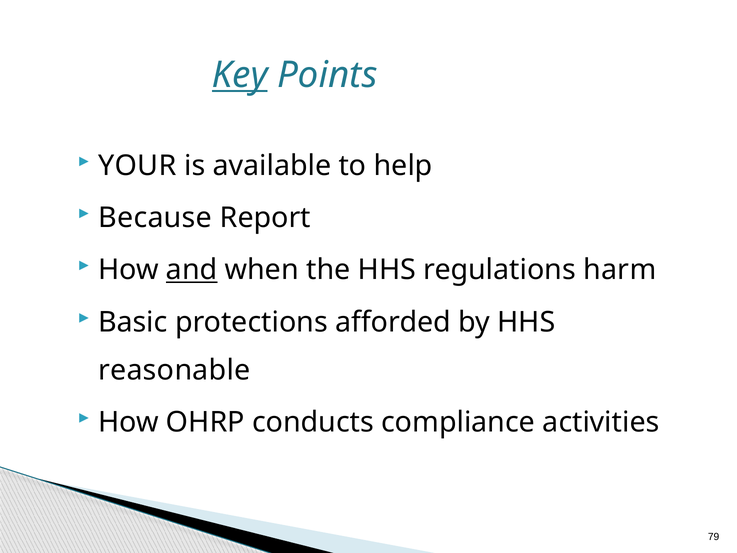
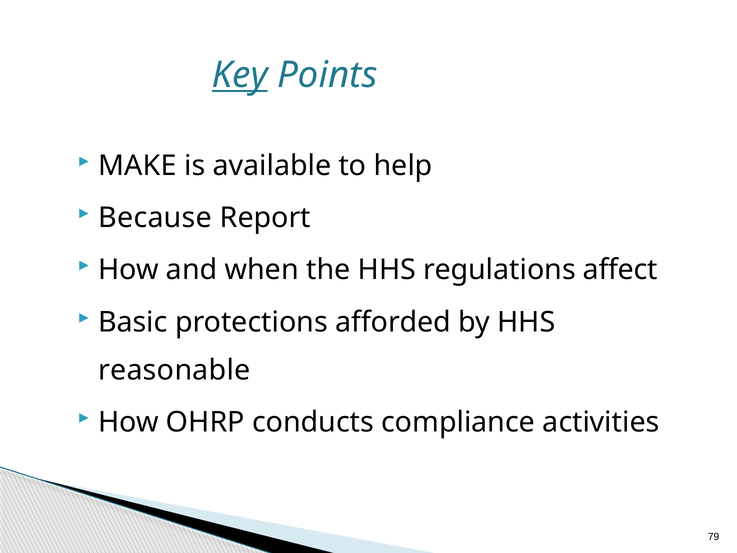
YOUR: YOUR -> MAKE
and underline: present -> none
harm: harm -> affect
